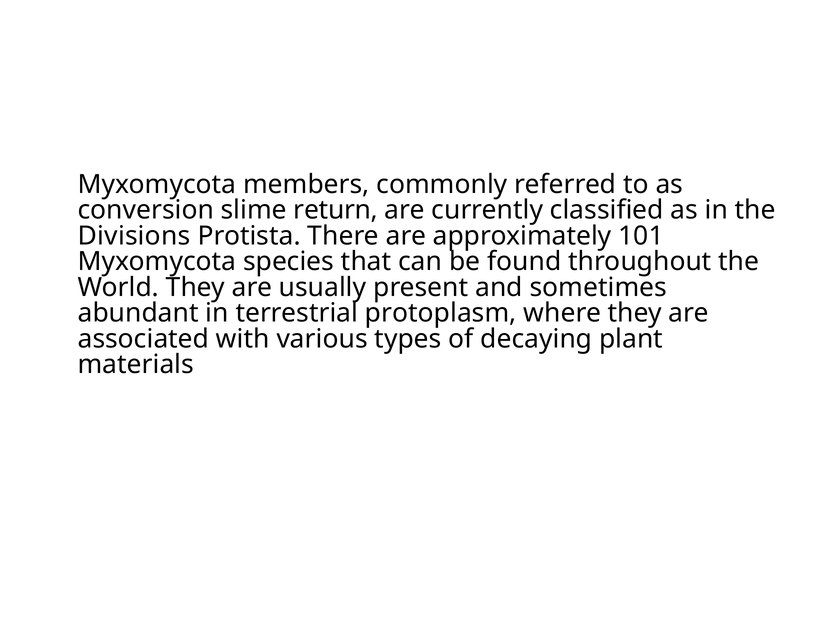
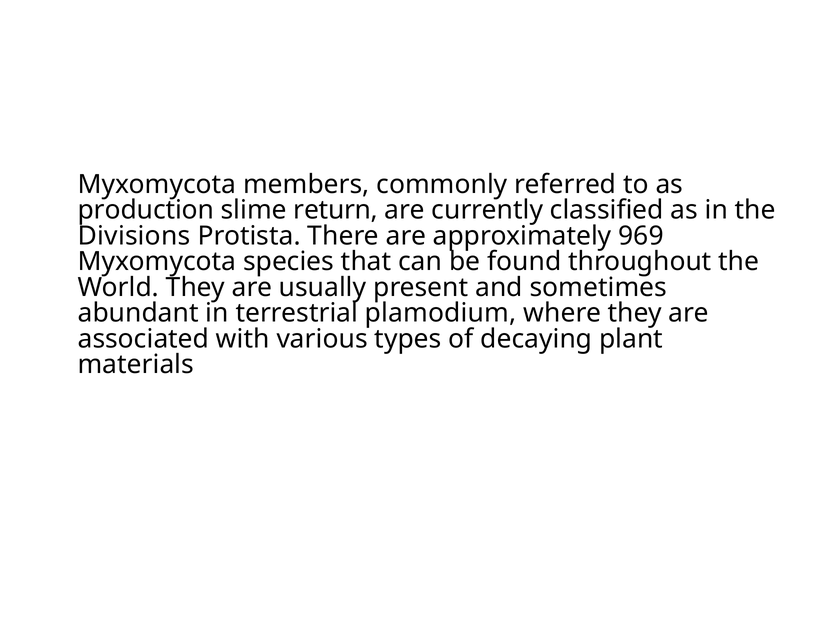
conversion: conversion -> production
101: 101 -> 969
protoplasm: protoplasm -> plamodium
